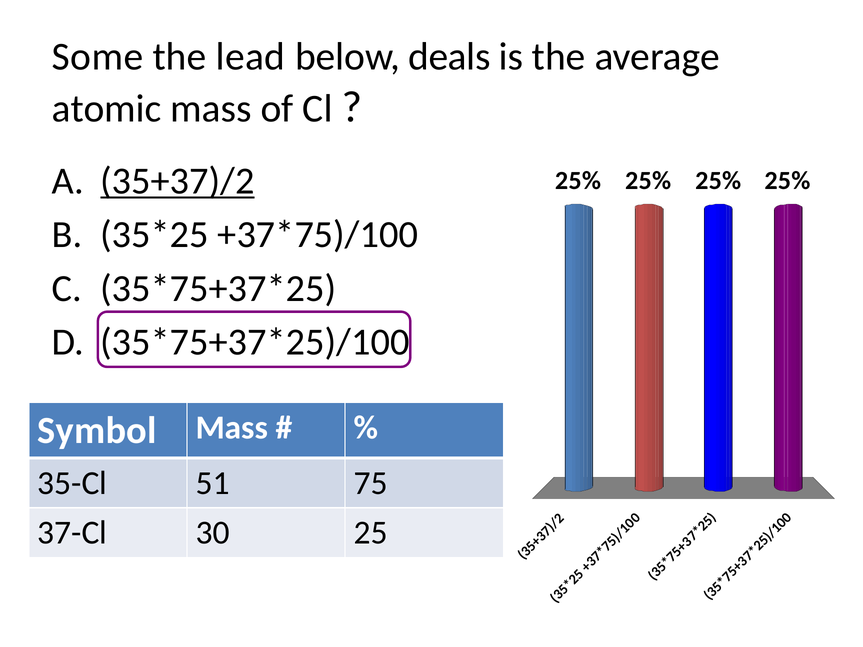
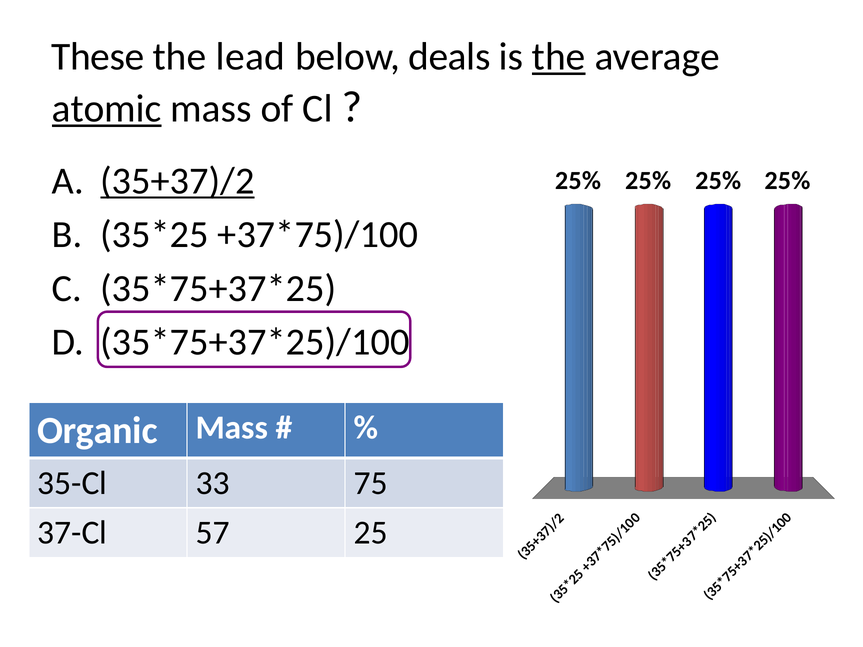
Some: Some -> These
the at (559, 57) underline: none -> present
atomic underline: none -> present
Symbol: Symbol -> Organic
51: 51 -> 33
30: 30 -> 57
